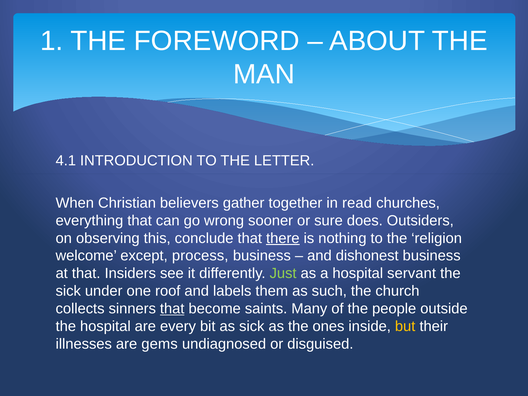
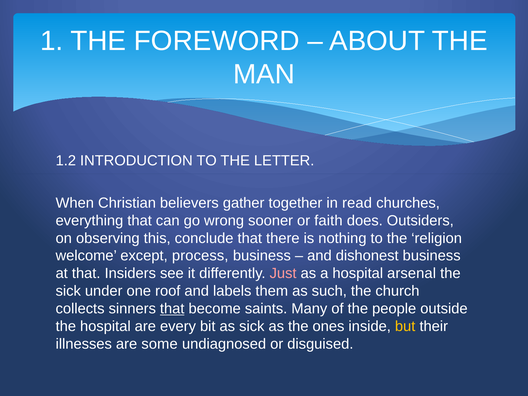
4.1: 4.1 -> 1.2
sure: sure -> faith
there underline: present -> none
Just colour: light green -> pink
servant: servant -> arsenal
gems: gems -> some
